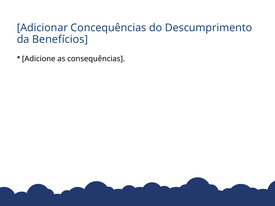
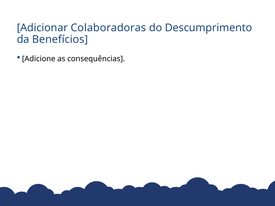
Concequências: Concequências -> Colaboradoras
